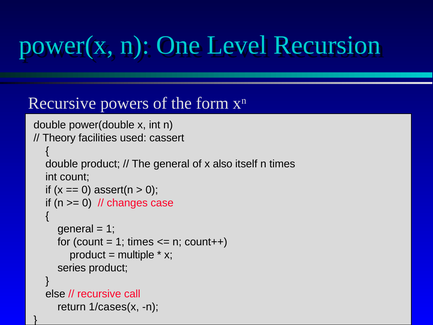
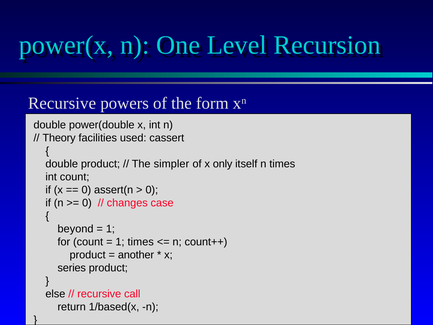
The general: general -> simpler
also: also -> only
general at (76, 229): general -> beyond
multiple: multiple -> another
1/cases(x: 1/cases(x -> 1/based(x
